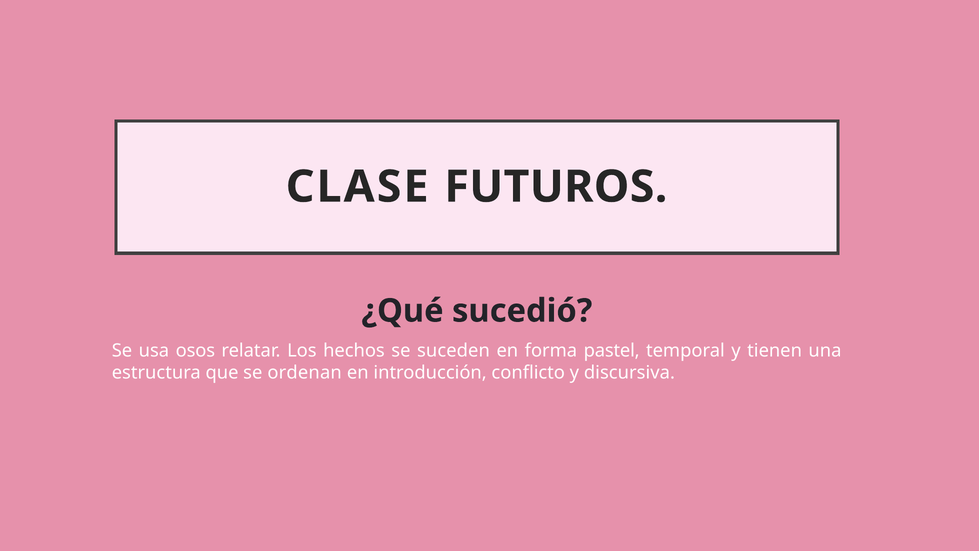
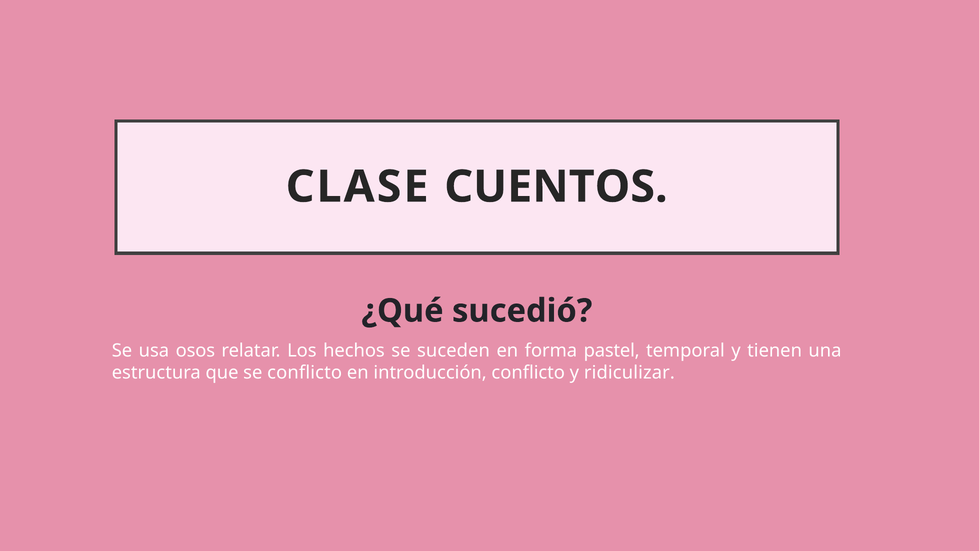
FUTUROS: FUTUROS -> CUENTOS
se ordenan: ordenan -> conflicto
discursiva: discursiva -> ridiculizar
